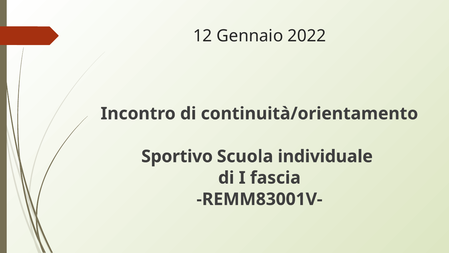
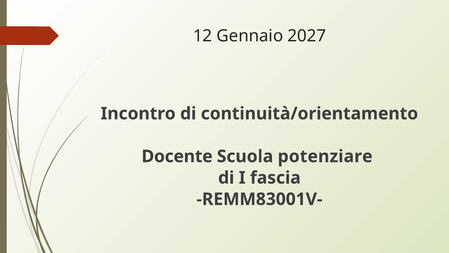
2022: 2022 -> 2027
Sportivo: Sportivo -> Docente
individuale: individuale -> potenziare
